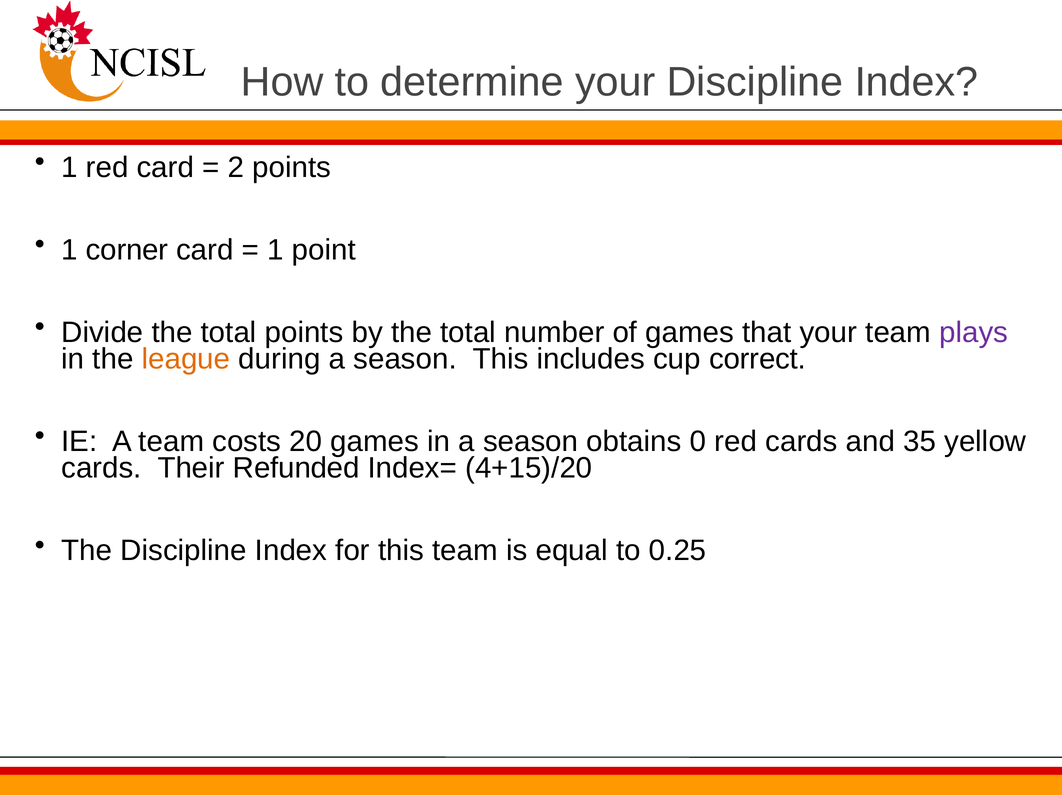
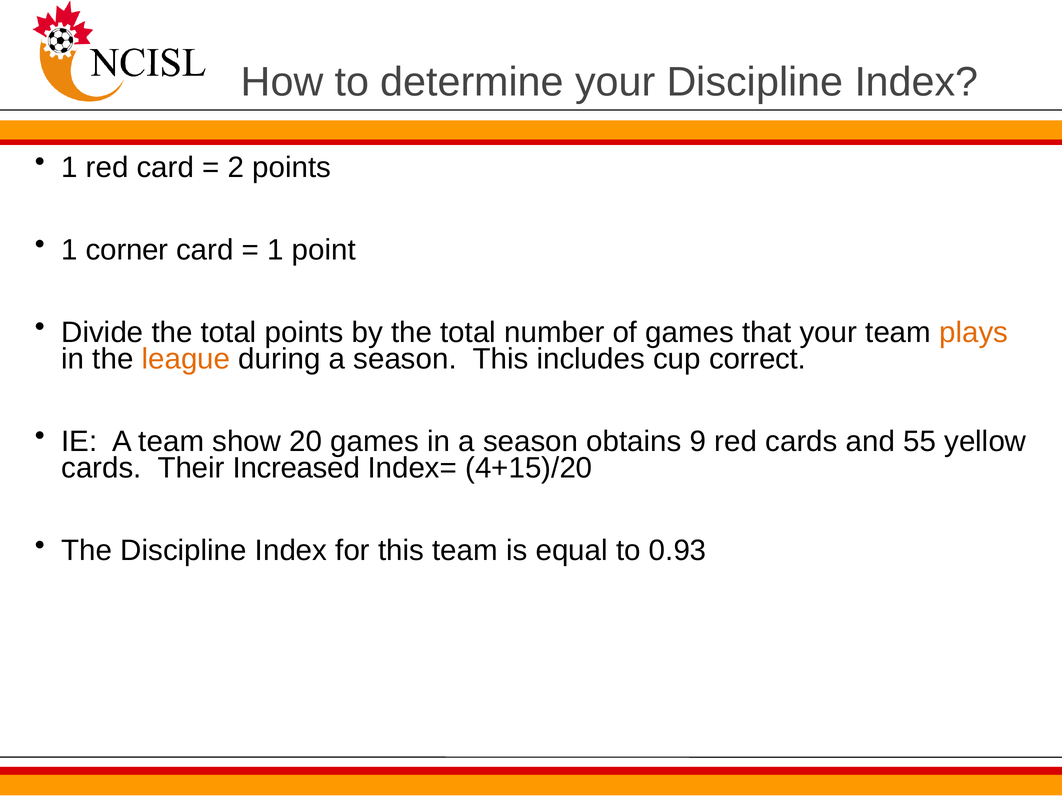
plays colour: purple -> orange
costs: costs -> show
0: 0 -> 9
35: 35 -> 55
Refunded: Refunded -> Increased
0.25: 0.25 -> 0.93
